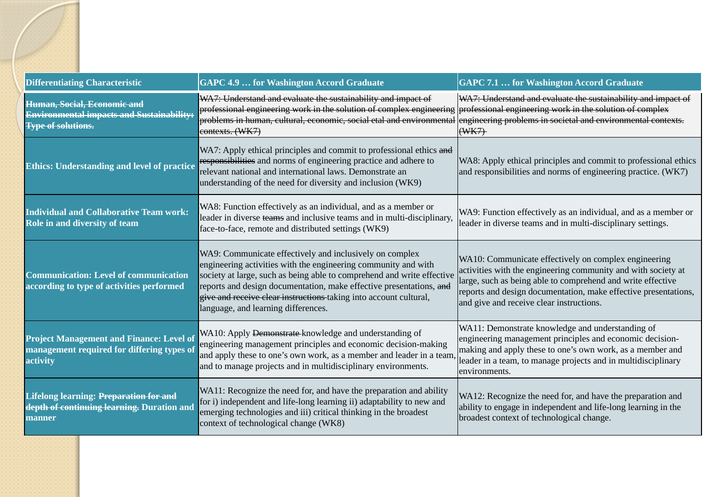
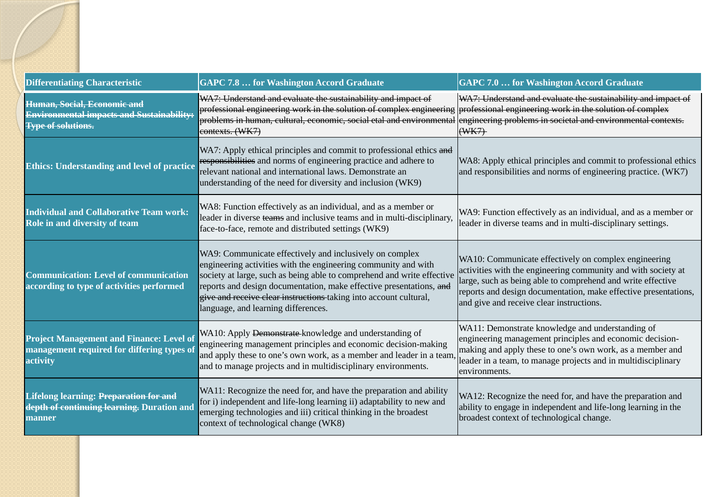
4.9: 4.9 -> 7.8
7.1: 7.1 -> 7.0
